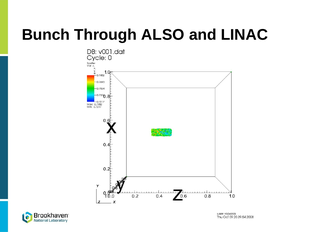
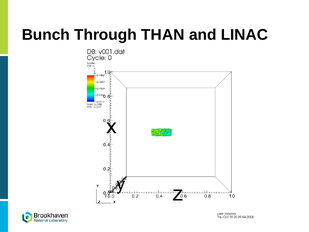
ALSO: ALSO -> THAN
